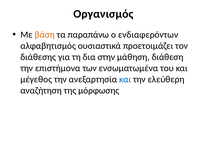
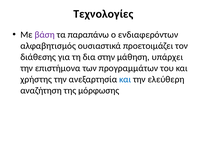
Οργανισμός: Οργανισμός -> Τεχνολογίες
βάση colour: orange -> purple
διάθεση: διάθεση -> υπάρχει
ενσωματωμένα: ενσωματωμένα -> προγραμμάτων
μέγεθος: μέγεθος -> χρήστης
